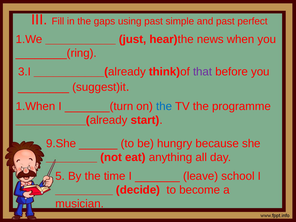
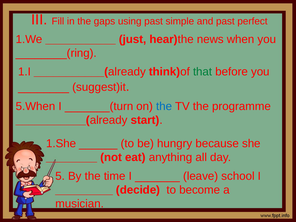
3.I: 3.I -> 1.I
that colour: purple -> green
1.When: 1.When -> 5.When
9.She: 9.She -> 1.She
